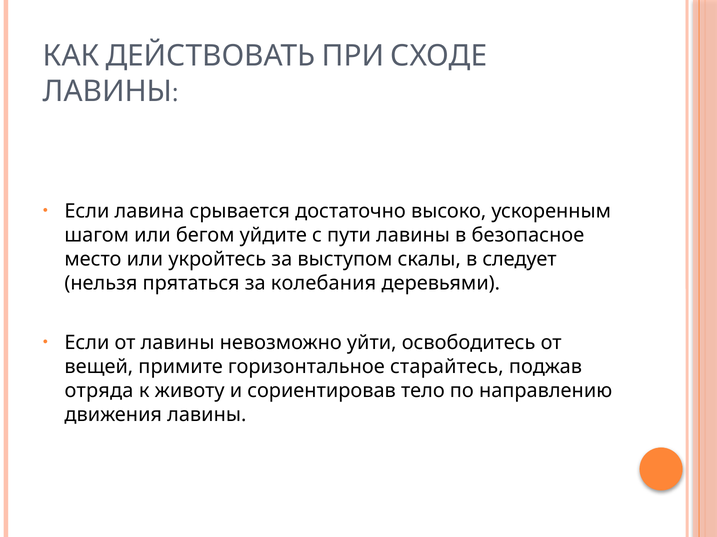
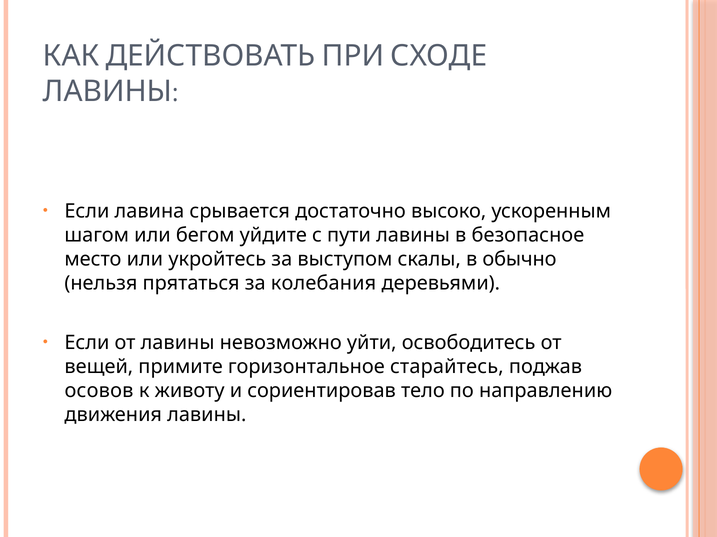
следует: следует -> обычно
отряда: отряда -> осовов
